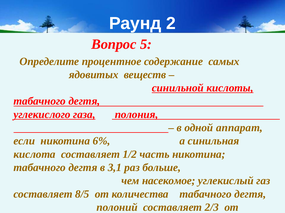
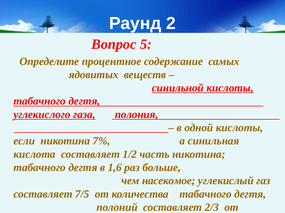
одной аппарат: аппарат -> кислоты
6%: 6% -> 7%
3,1: 3,1 -> 1,6
8/5: 8/5 -> 7/5
